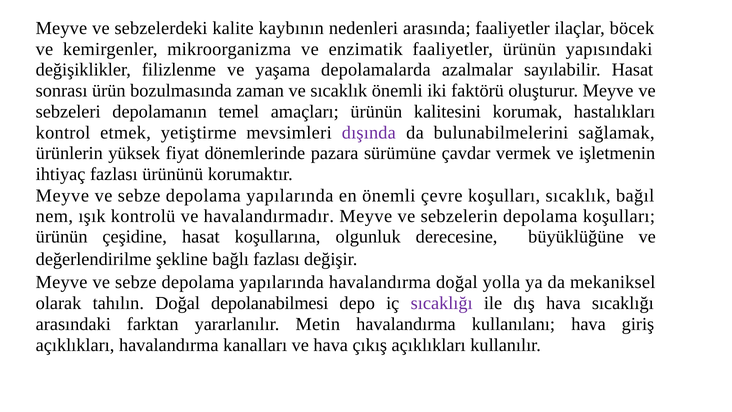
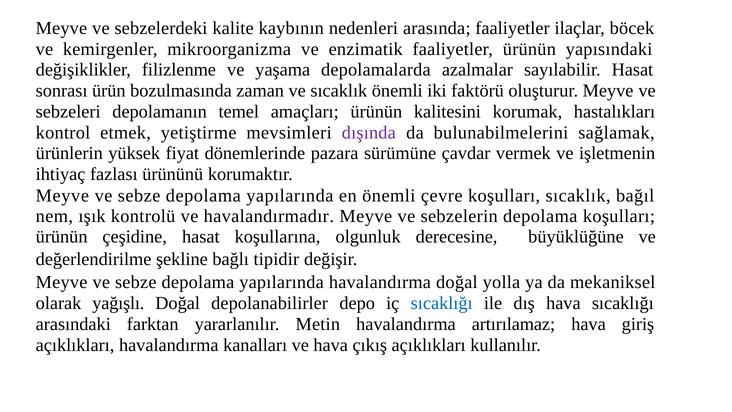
bağlı fazlası: fazlası -> tipidir
tahılın: tahılın -> yağışlı
depolanabilmesi: depolanabilmesi -> depolanabilirler
sıcaklığı at (442, 303) colour: purple -> blue
kullanılanı: kullanılanı -> artırılamaz
